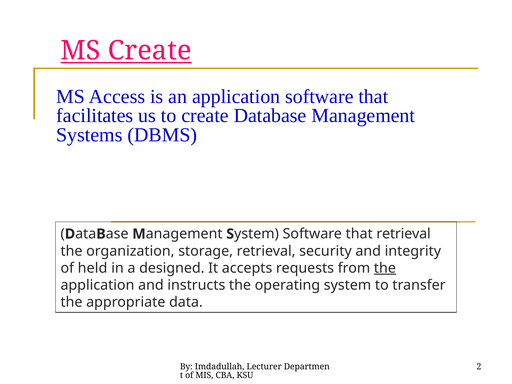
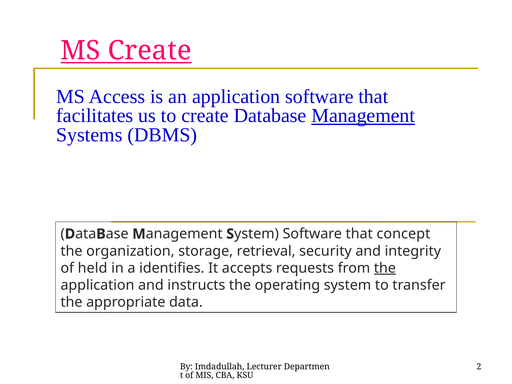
Management underline: none -> present
that retrieval: retrieval -> concept
designed: designed -> identifies
